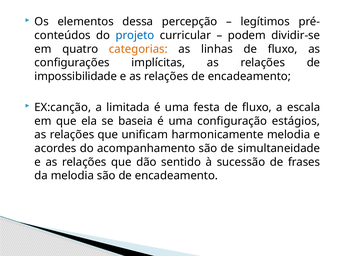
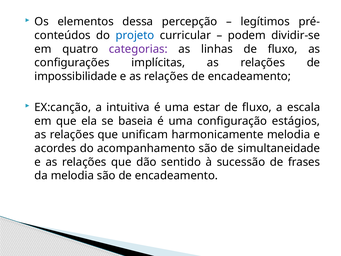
categorias colour: orange -> purple
limitada: limitada -> intuitiva
festa: festa -> estar
